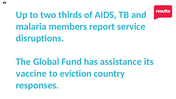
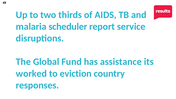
members: members -> scheduler
vaccine: vaccine -> worked
